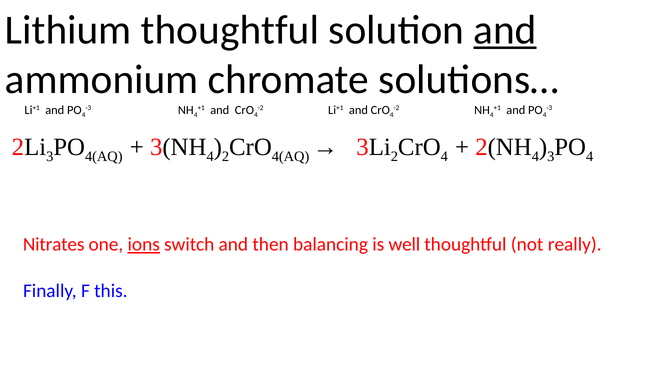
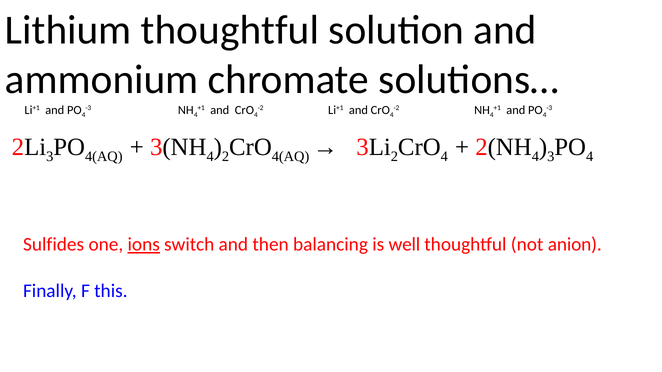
and at (505, 30) underline: present -> none
Nitrates: Nitrates -> Sulfides
really: really -> anion
